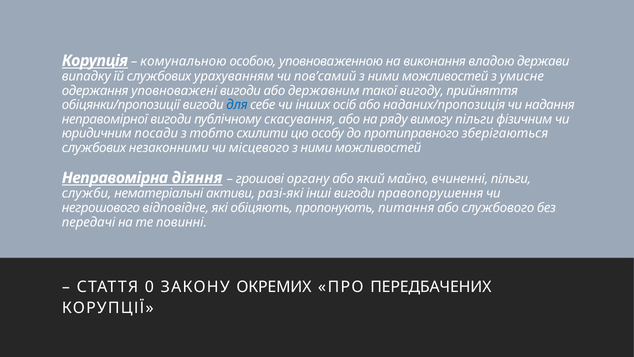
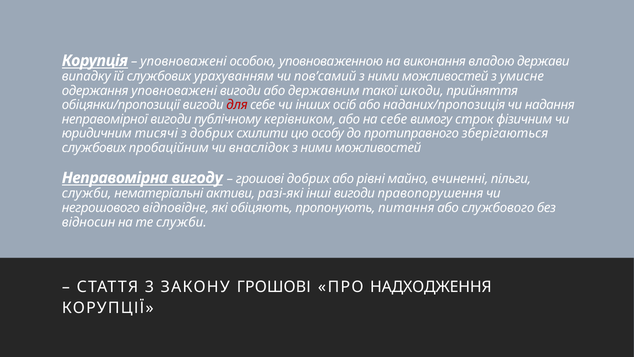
комунальною at (183, 61): комунальною -> уповноважені
вигоду: вигоду -> шкоди
для colour: blue -> red
скасування: скасування -> керівником
на ряду: ряду -> себе
вимогу пільги: пільги -> строк
посади: посади -> тисячі
з тобто: тобто -> добрих
незаконними: незаконними -> пробаційним
місцевого: місцевого -> внаслідок
діяння: діяння -> вигоду
грошові органу: органу -> добрих
який: який -> рівні
передачі: передачі -> відносин
те повинні: повинні -> служби
0: 0 -> 3
ЗАКОНУ ОКРЕМИХ: ОКРЕМИХ -> ГРОШОВІ
ПЕРЕДБАЧЕНИХ: ПЕРЕДБАЧЕНИХ -> НАДХОДЖЕННЯ
